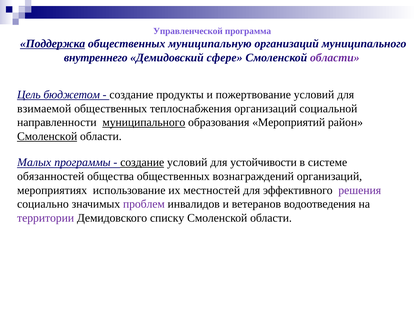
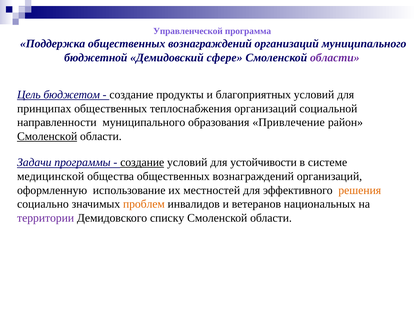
Поддержка underline: present -> none
муниципальную at (210, 44): муниципальную -> вознаграждений
внутреннего: внутреннего -> бюджетной
пожертвование: пожертвование -> благоприятных
взимаемой: взимаемой -> принципах
муниципального at (144, 122) underline: present -> none
Мероприятий: Мероприятий -> Привлечение
Малых: Малых -> Задачи
обязанностей: обязанностей -> медицинской
мероприятиях: мероприятиях -> оформленную
решения colour: purple -> orange
проблем colour: purple -> orange
водоотведения: водоотведения -> национальных
